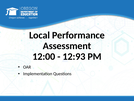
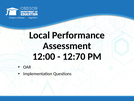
12:93: 12:93 -> 12:70
